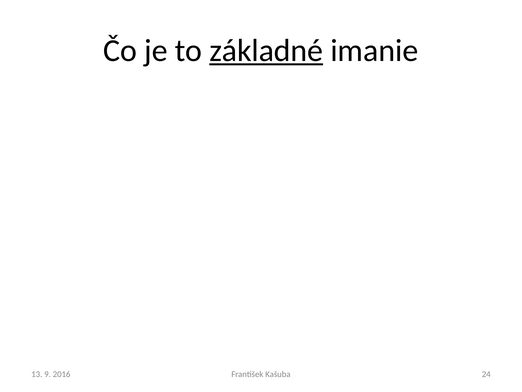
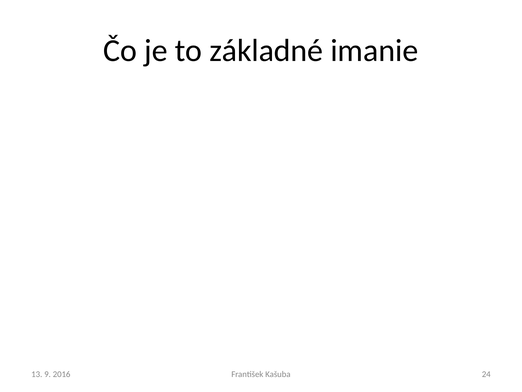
základné underline: present -> none
